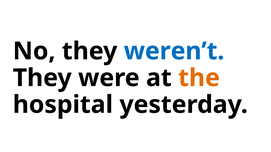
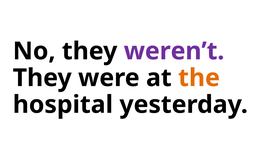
weren’t colour: blue -> purple
